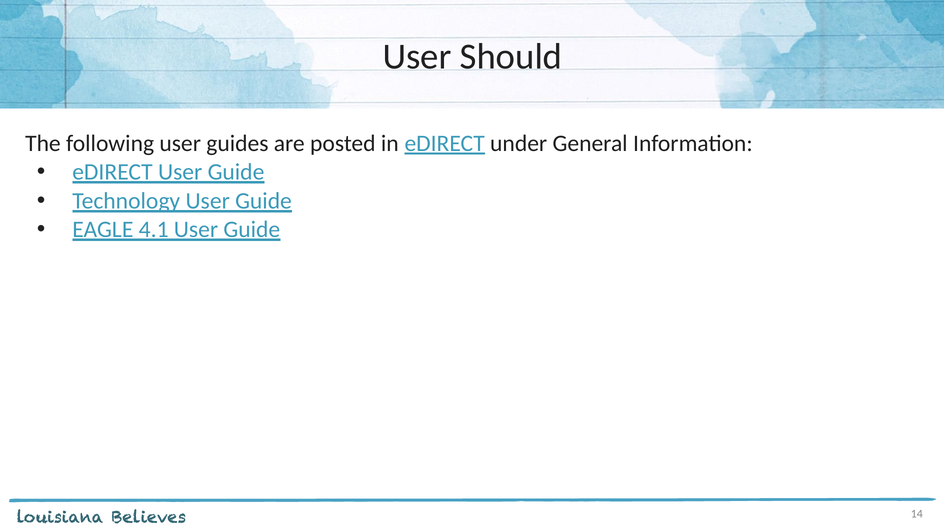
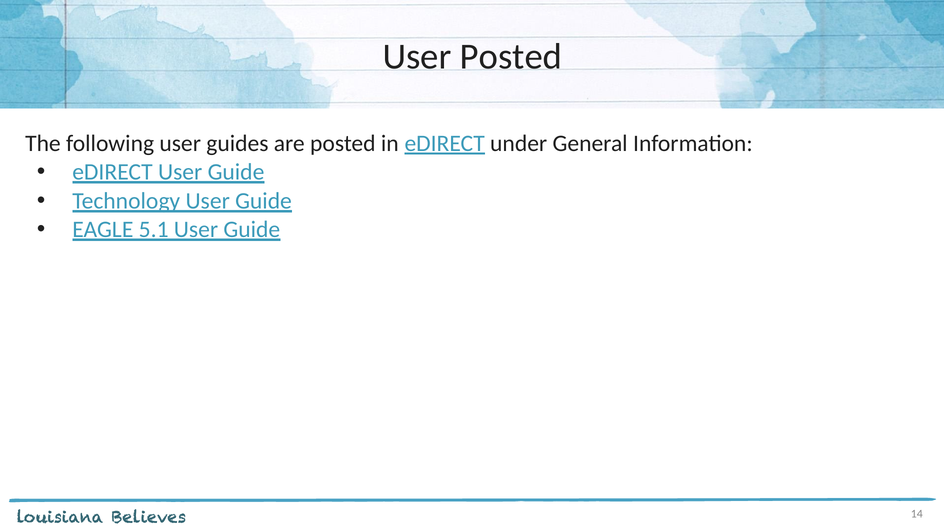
User Should: Should -> Posted
4.1: 4.1 -> 5.1
